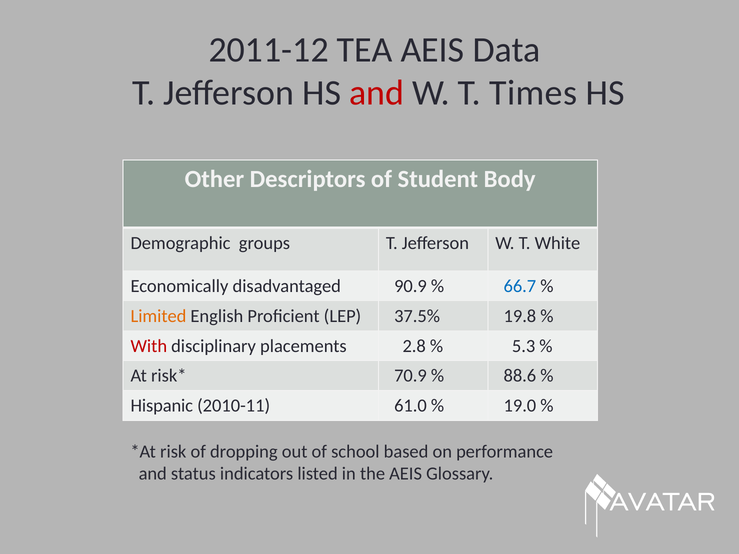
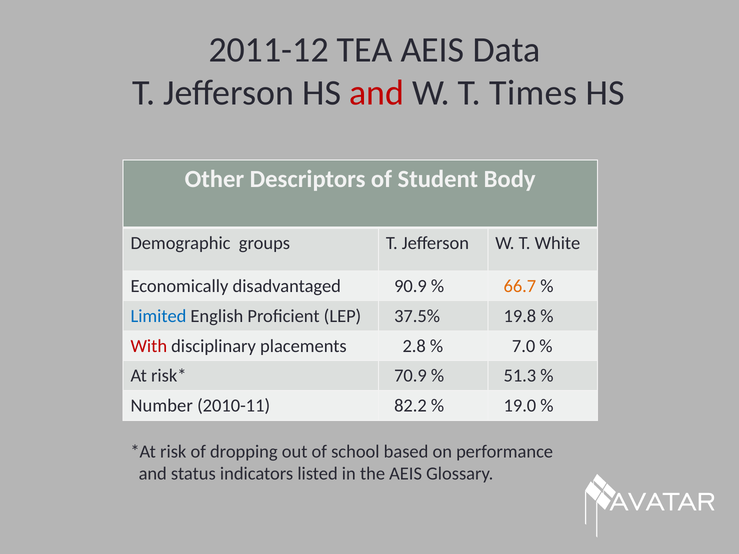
66.7 colour: blue -> orange
Limited colour: orange -> blue
5.3: 5.3 -> 7.0
88.6: 88.6 -> 51.3
Hispanic: Hispanic -> Number
61.0: 61.0 -> 82.2
